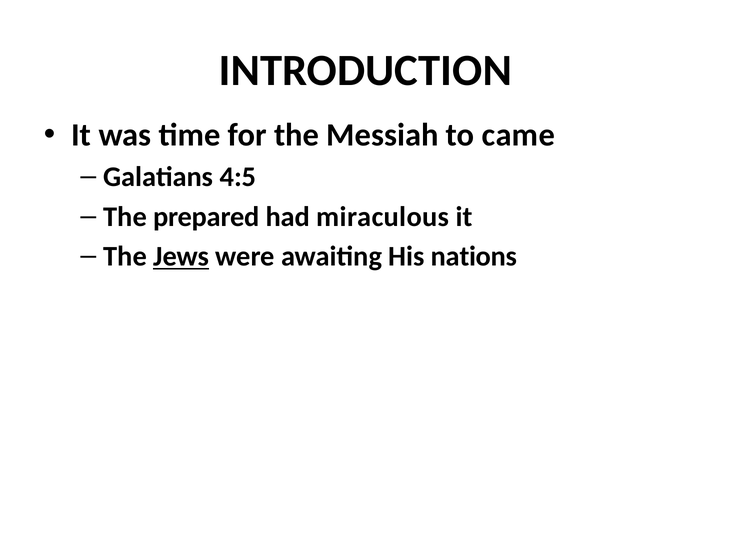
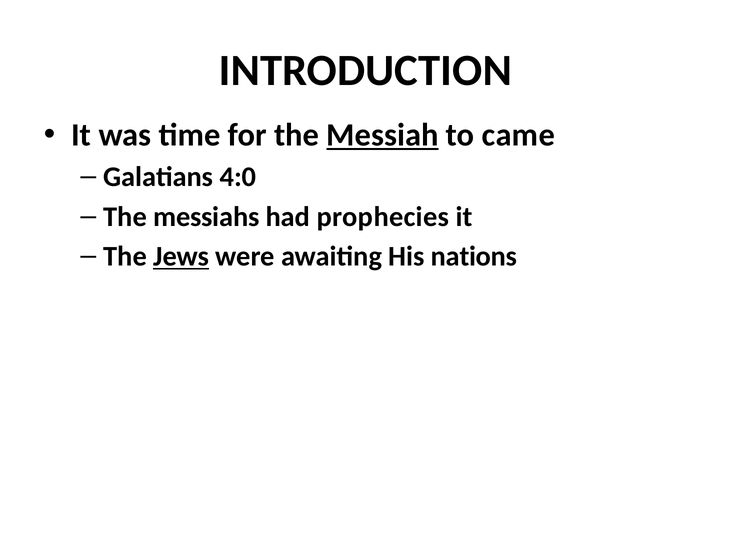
Messiah underline: none -> present
4:5: 4:5 -> 4:0
prepared: prepared -> messiahs
miraculous: miraculous -> prophecies
